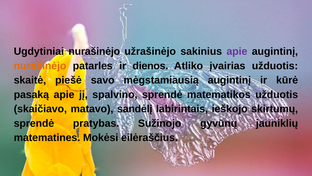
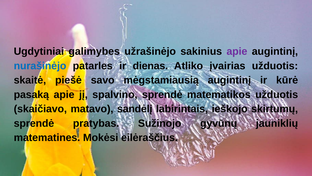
Ugdytiniai nurašinėjo: nurašinėjo -> galimybes
nurašinėjo at (40, 66) colour: orange -> blue
dienos: dienos -> dienas
